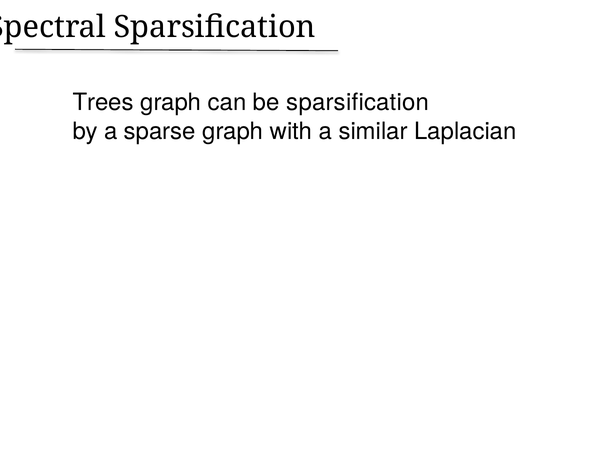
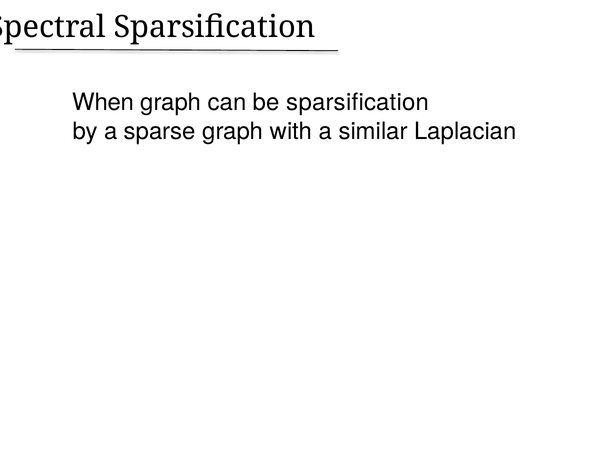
Trees: Trees -> When
